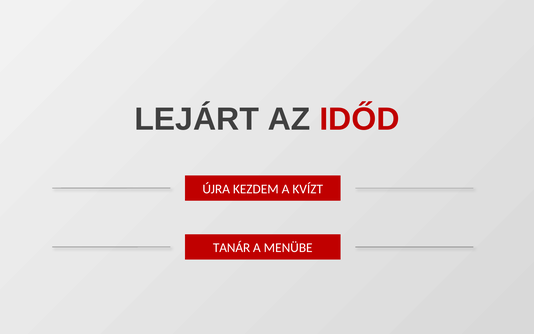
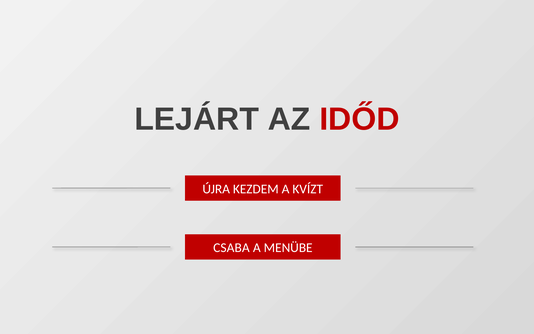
TANÁR: TANÁR -> CSABA
